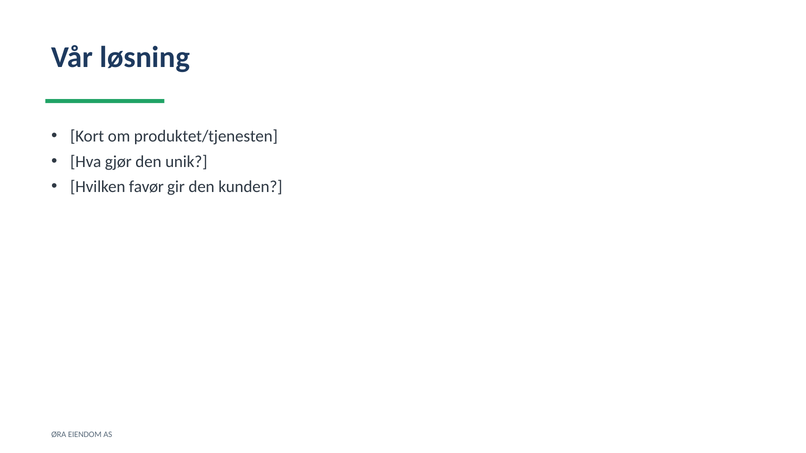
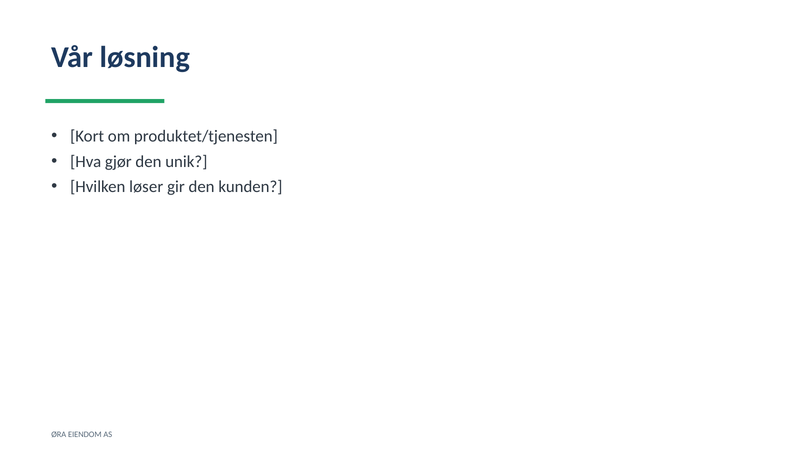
favør: favør -> løser
